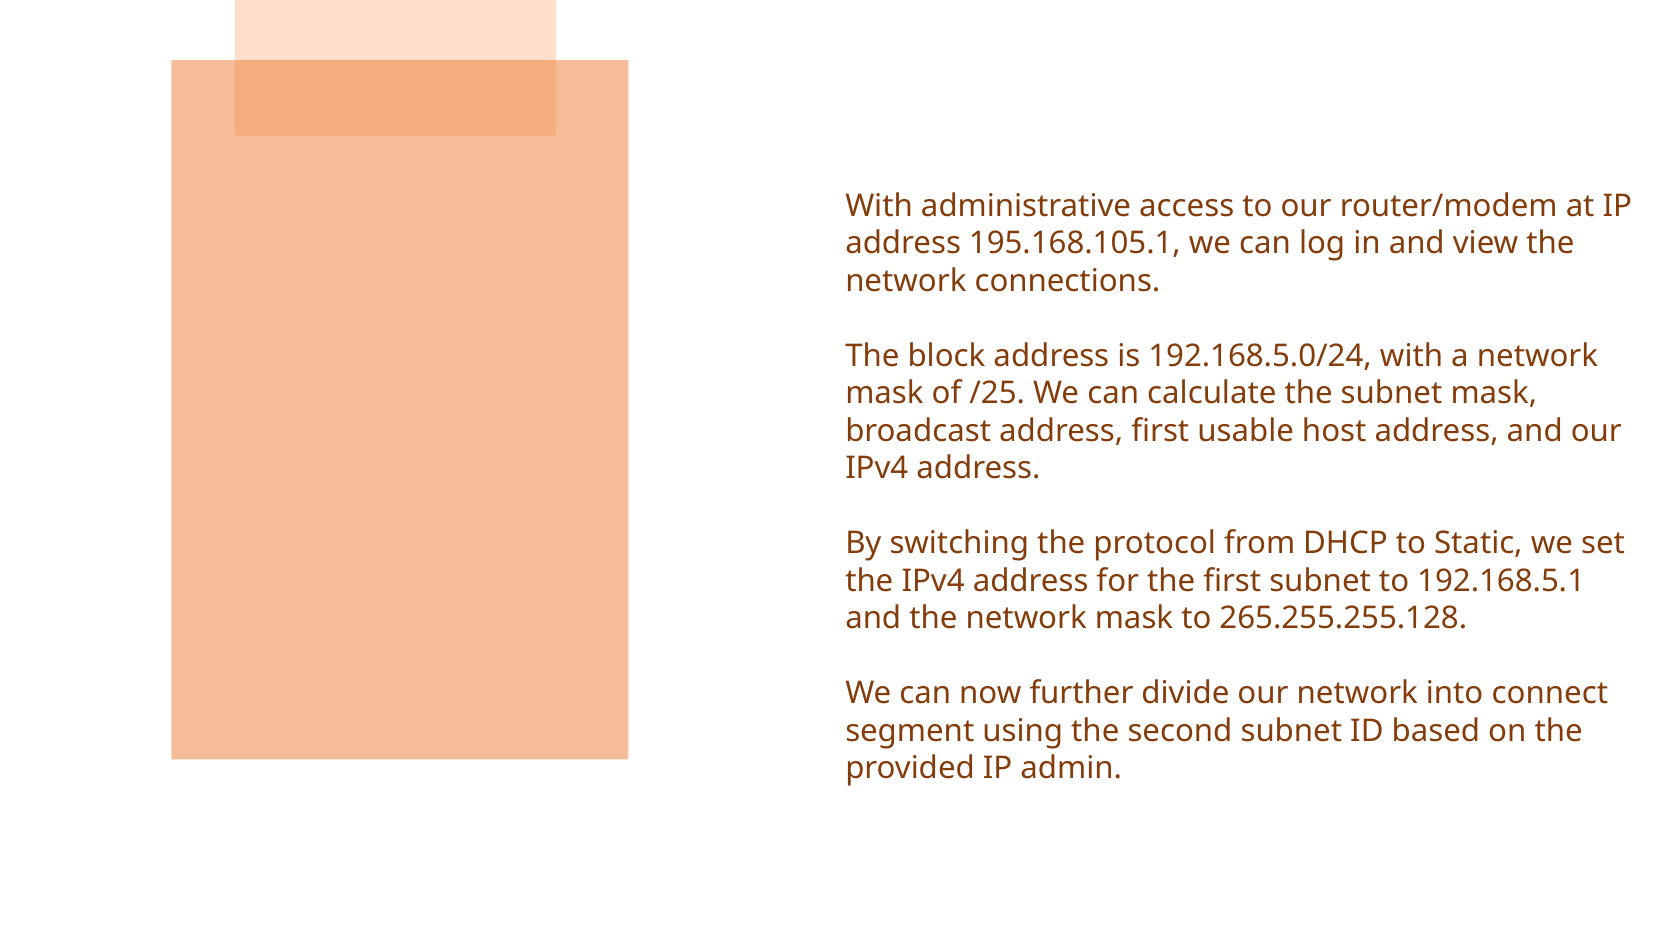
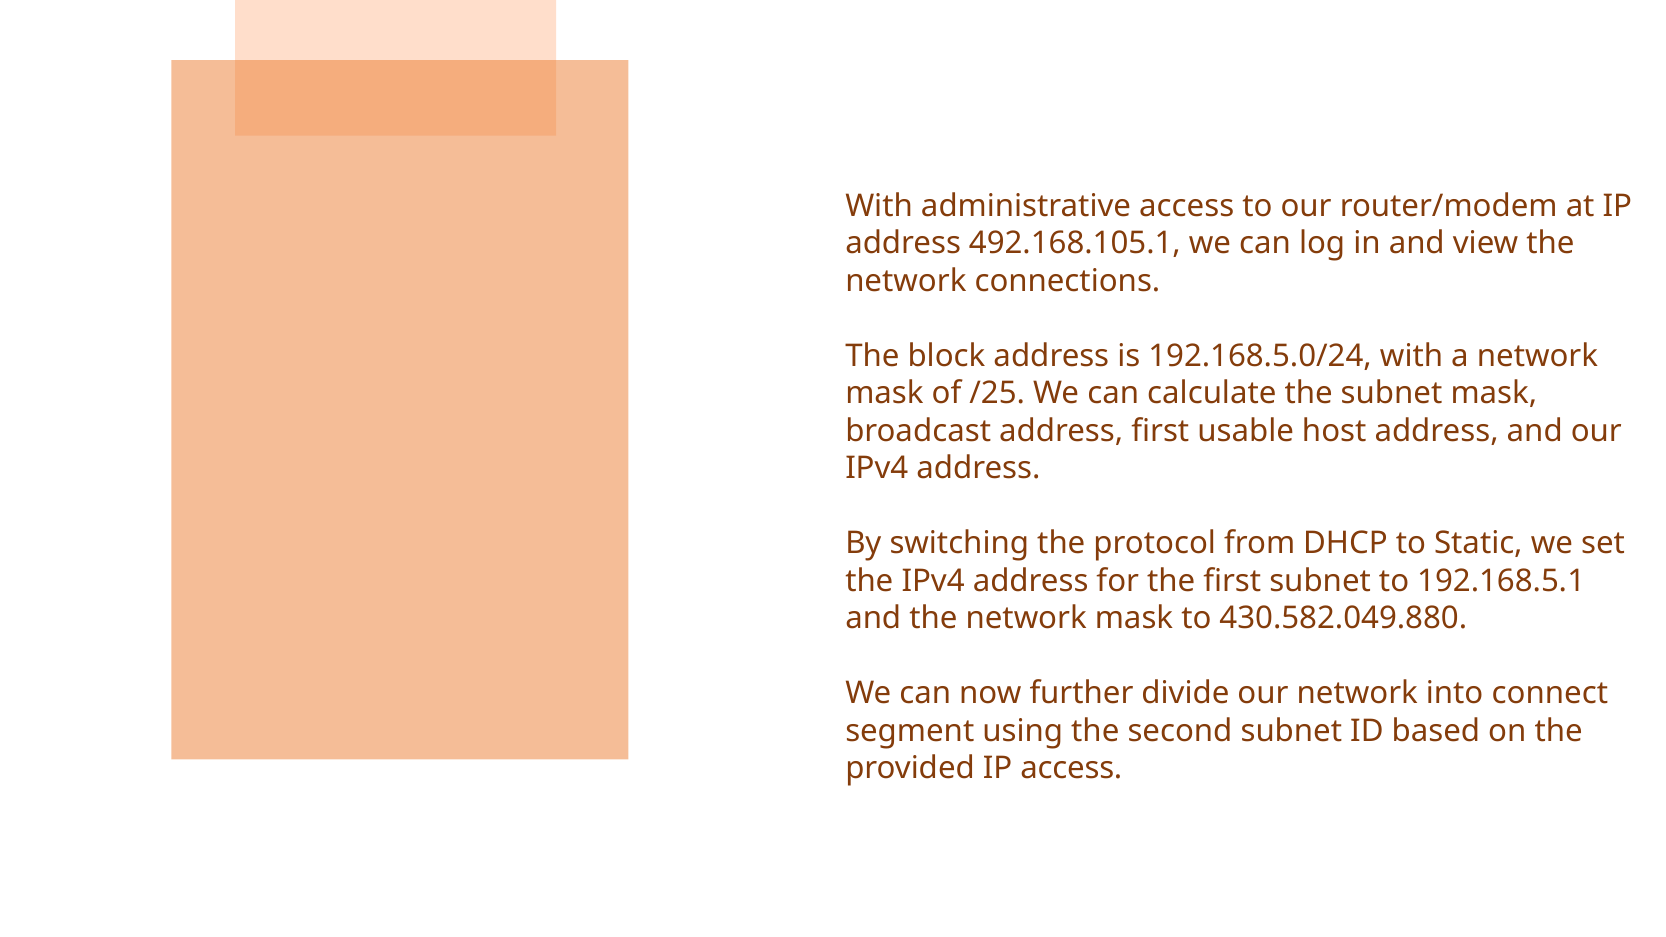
195.168.105.1: 195.168.105.1 -> 492.168.105.1
265.255.255.128: 265.255.255.128 -> 430.582.049.880
IP admin: admin -> access
